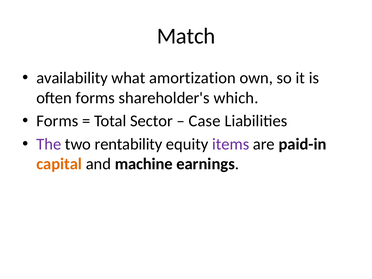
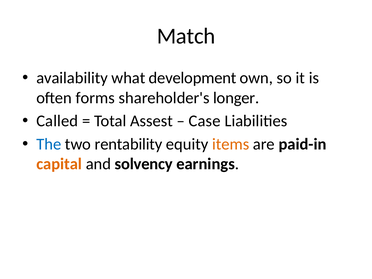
amortization: amortization -> development
which: which -> longer
Forms at (57, 121): Forms -> Called
Sector: Sector -> Assest
The colour: purple -> blue
items colour: purple -> orange
machine: machine -> solvency
